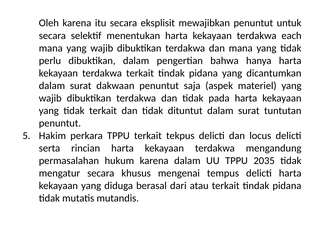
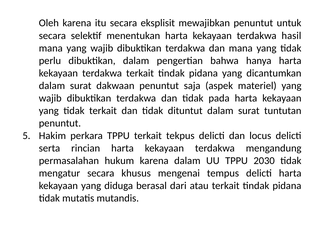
each: each -> hasil
2035: 2035 -> 2030
